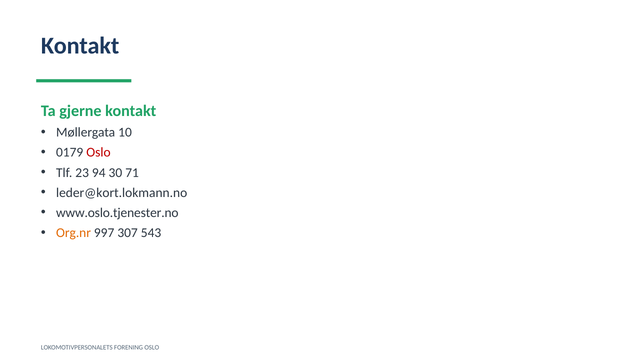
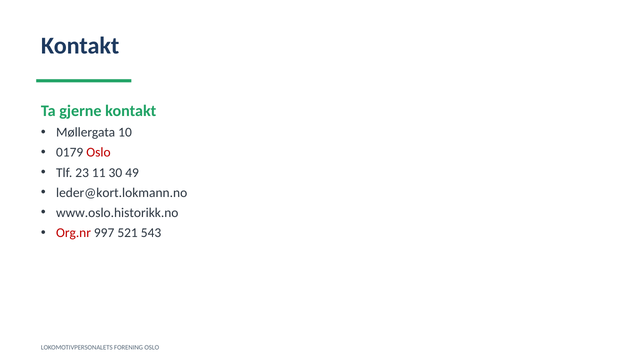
94: 94 -> 11
71: 71 -> 49
www.oslo.tjenester.no: www.oslo.tjenester.no -> www.oslo.historikk.no
Org.nr colour: orange -> red
307: 307 -> 521
